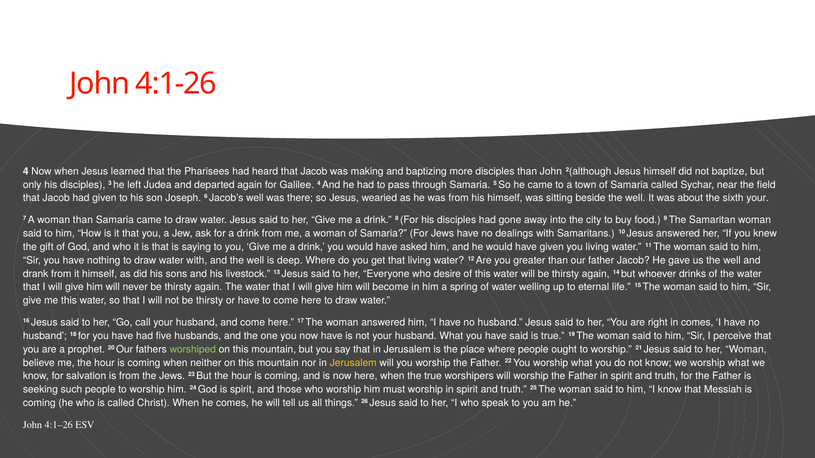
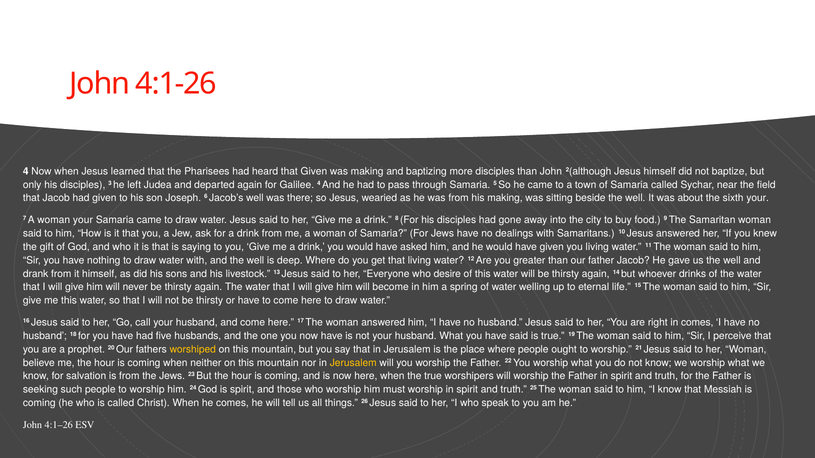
heard that Jacob: Jacob -> Given
his himself: himself -> making
woman than: than -> your
worshiped colour: light green -> yellow
